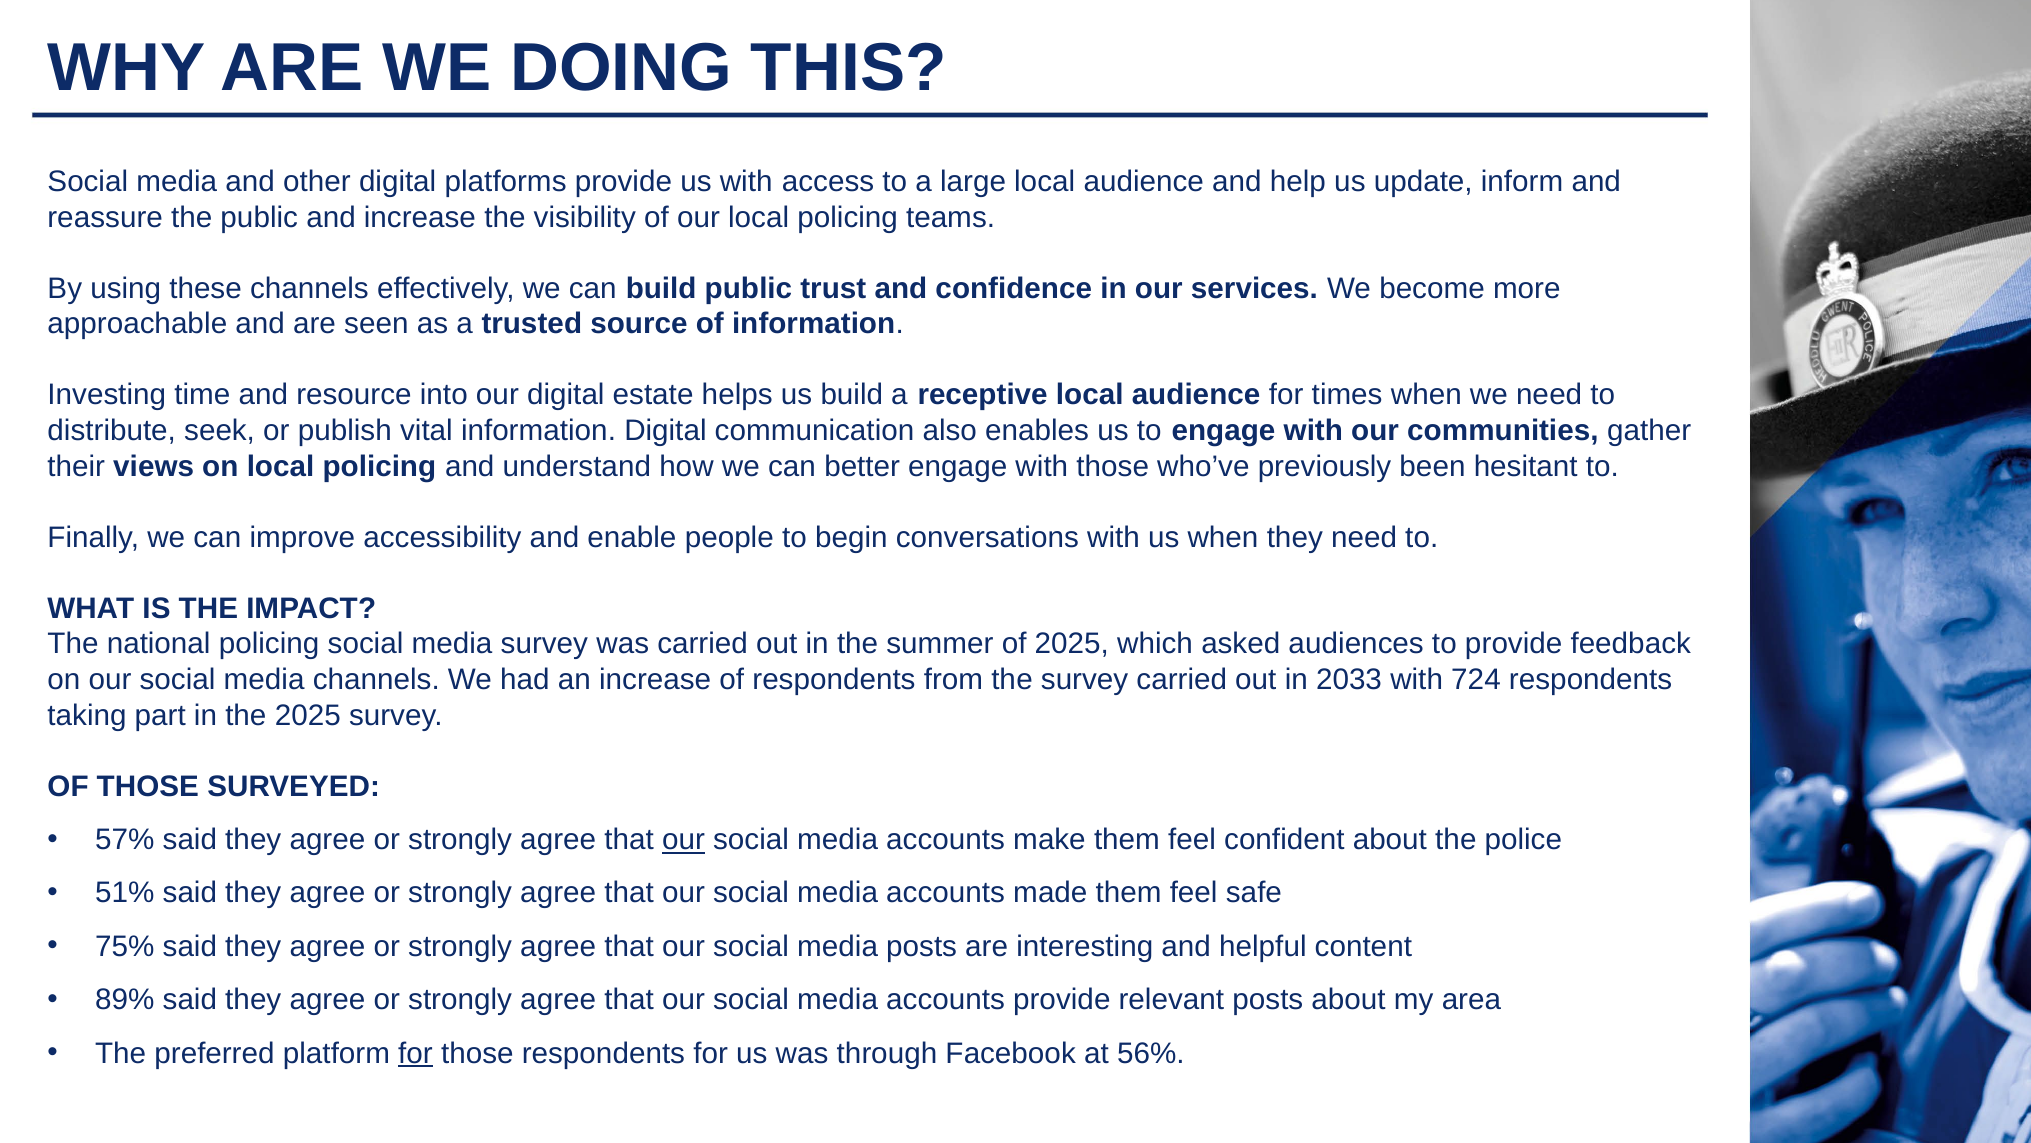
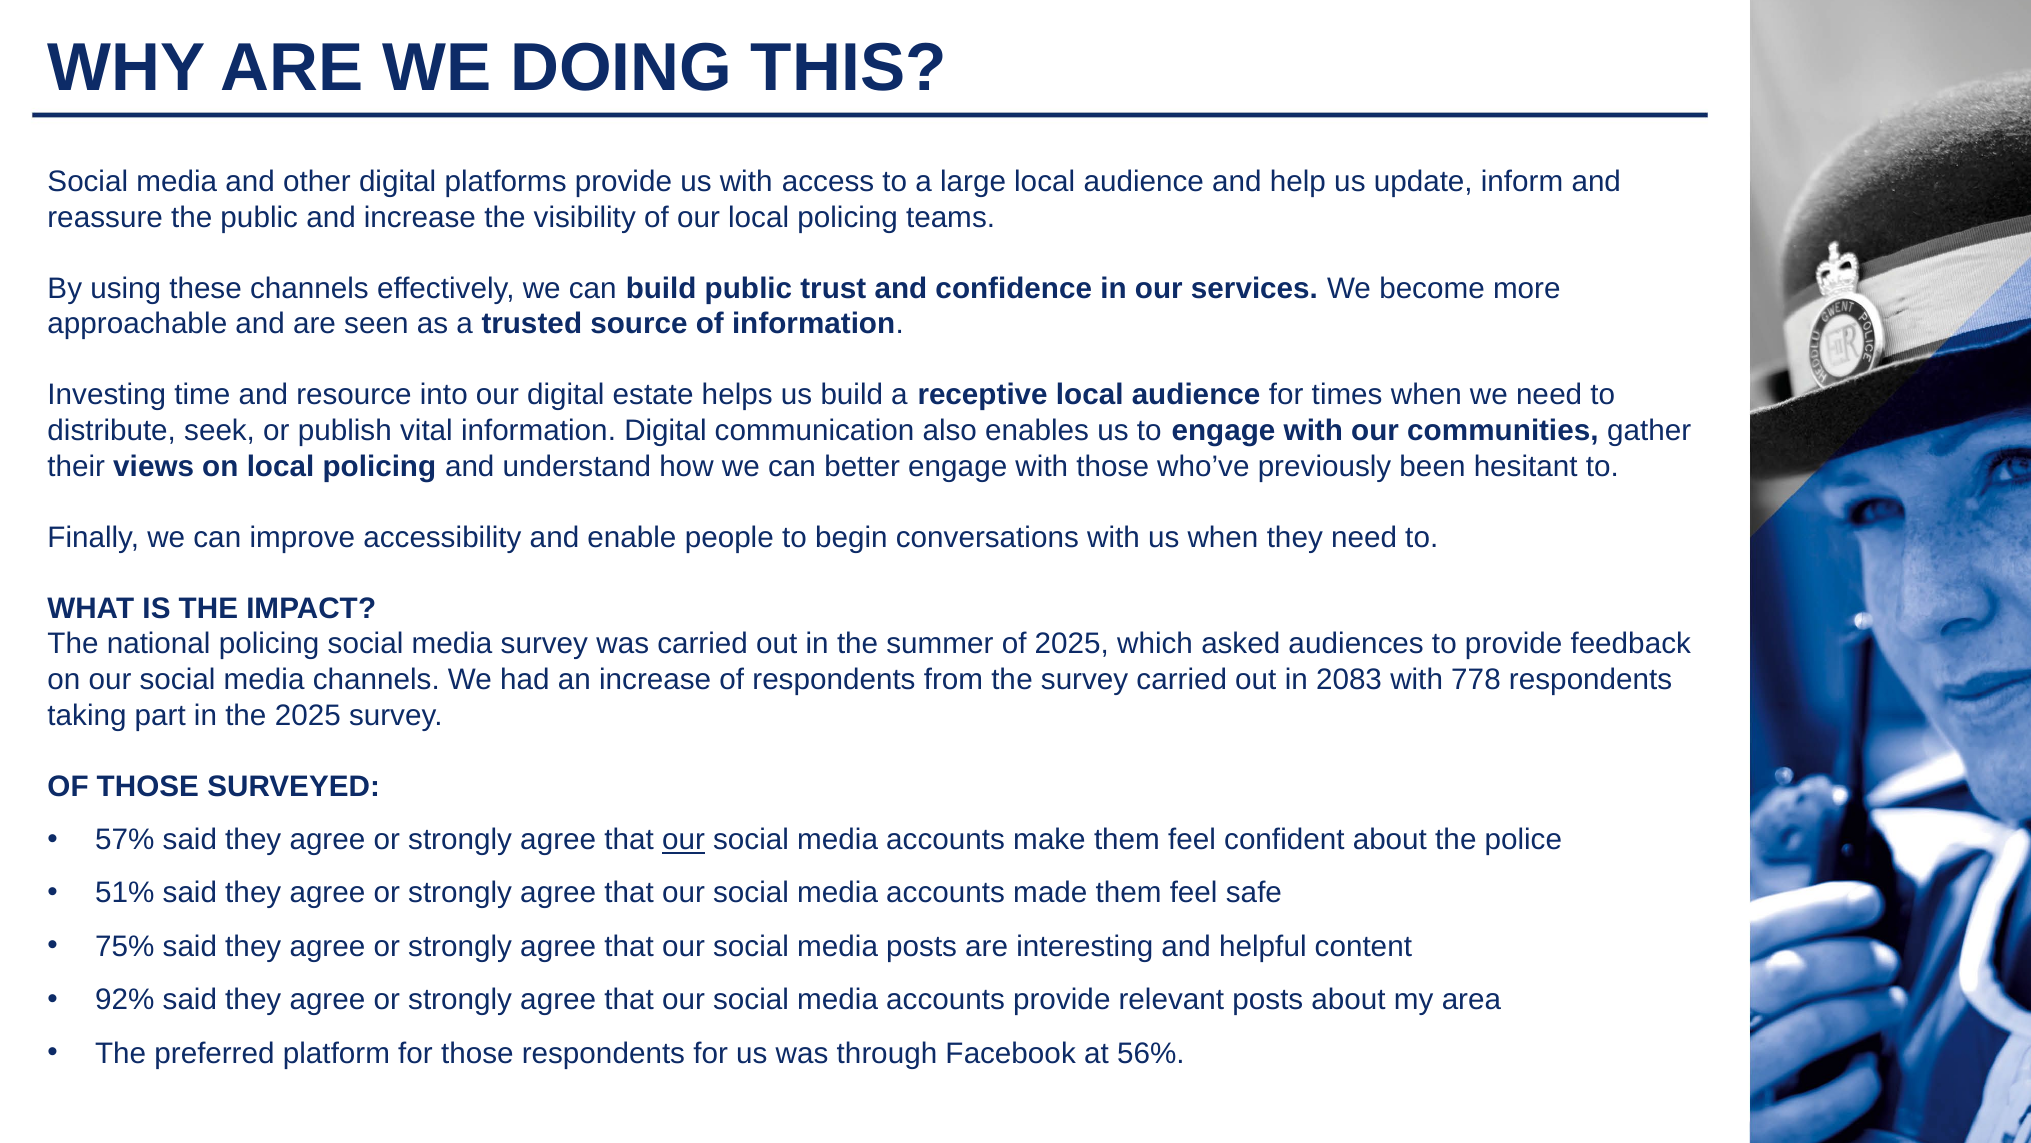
2033: 2033 -> 2083
724: 724 -> 778
89%: 89% -> 92%
for at (416, 1053) underline: present -> none
